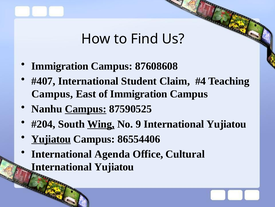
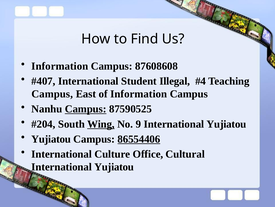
Immigration at (60, 66): Immigration -> Information
Claim: Claim -> Illegal
of Immigration: Immigration -> Information
Yujiatou at (51, 139) underline: present -> none
86554406 underline: none -> present
Agenda: Agenda -> Culture
